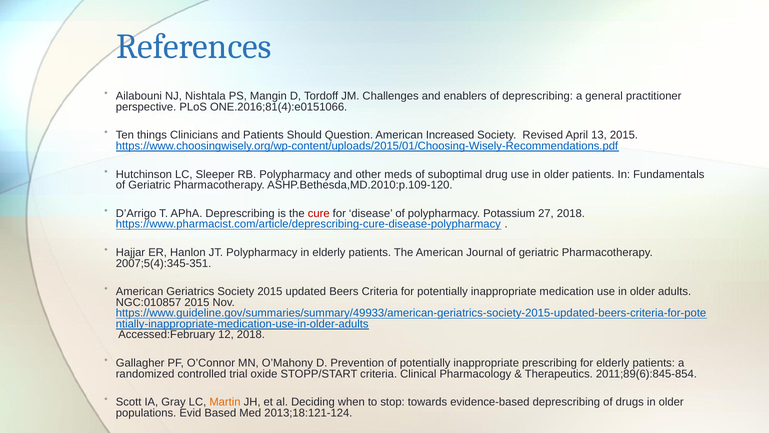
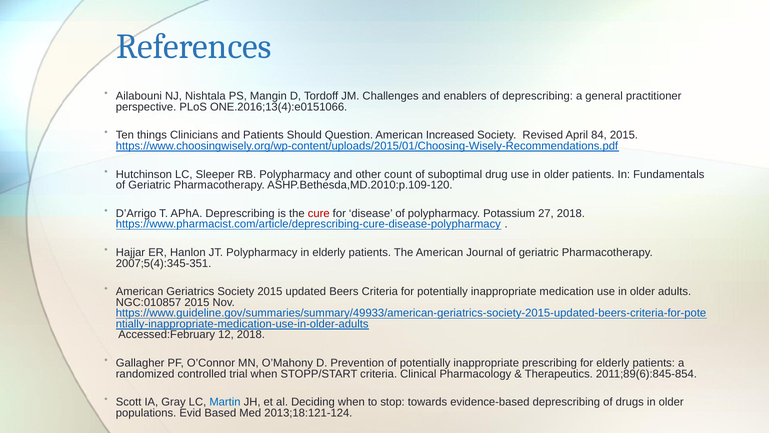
ONE.2016;81(4):e0151066: ONE.2016;81(4):e0151066 -> ONE.2016;13(4):e0151066
13: 13 -> 84
meds: meds -> count
trial oxide: oxide -> when
Martin colour: orange -> blue
